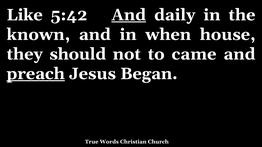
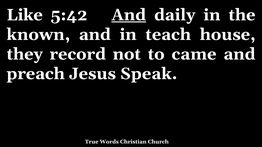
when: when -> teach
should: should -> record
preach underline: present -> none
Began: Began -> Speak
